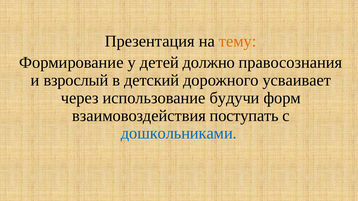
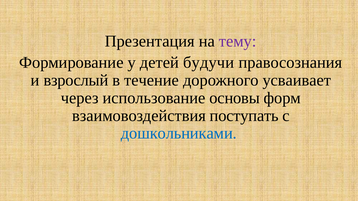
тему colour: orange -> purple
должно: должно -> будучи
детский: детский -> течение
будучи: будучи -> основы
